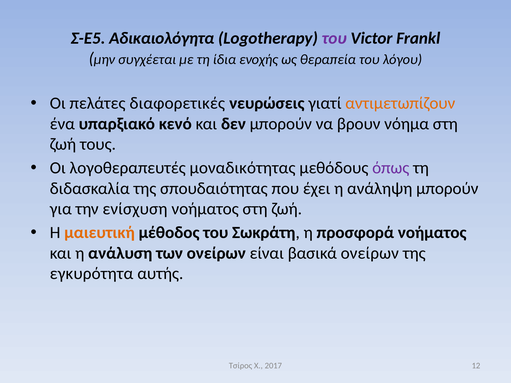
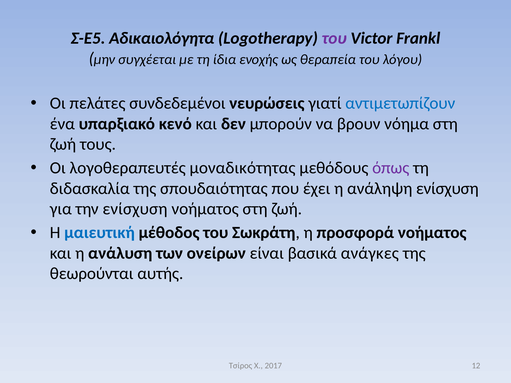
διαφορετικές: διαφορετικές -> συνδεδεμένοι
αντιμετωπίζουν colour: orange -> blue
ανάληψη μπορούν: μπορούν -> ενίσχυση
μαιευτική colour: orange -> blue
βασικά ονείρων: ονείρων -> ανάγκες
εγκυρότητα: εγκυρότητα -> θεωρούνται
